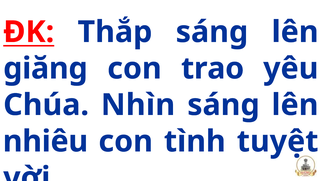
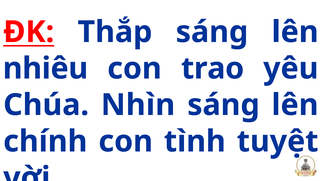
giăng: giăng -> nhiêu
nhiêu: nhiêu -> chính
